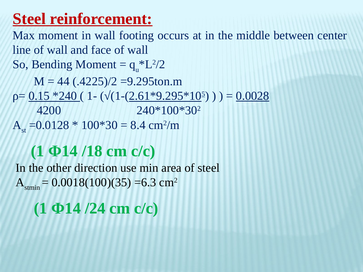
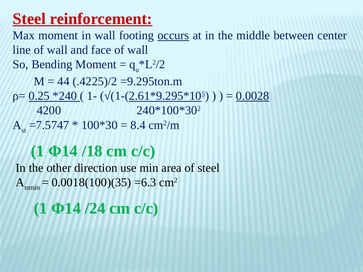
occurs underline: none -> present
0.15: 0.15 -> 0.25
=0.0128: =0.0128 -> =7.5747
